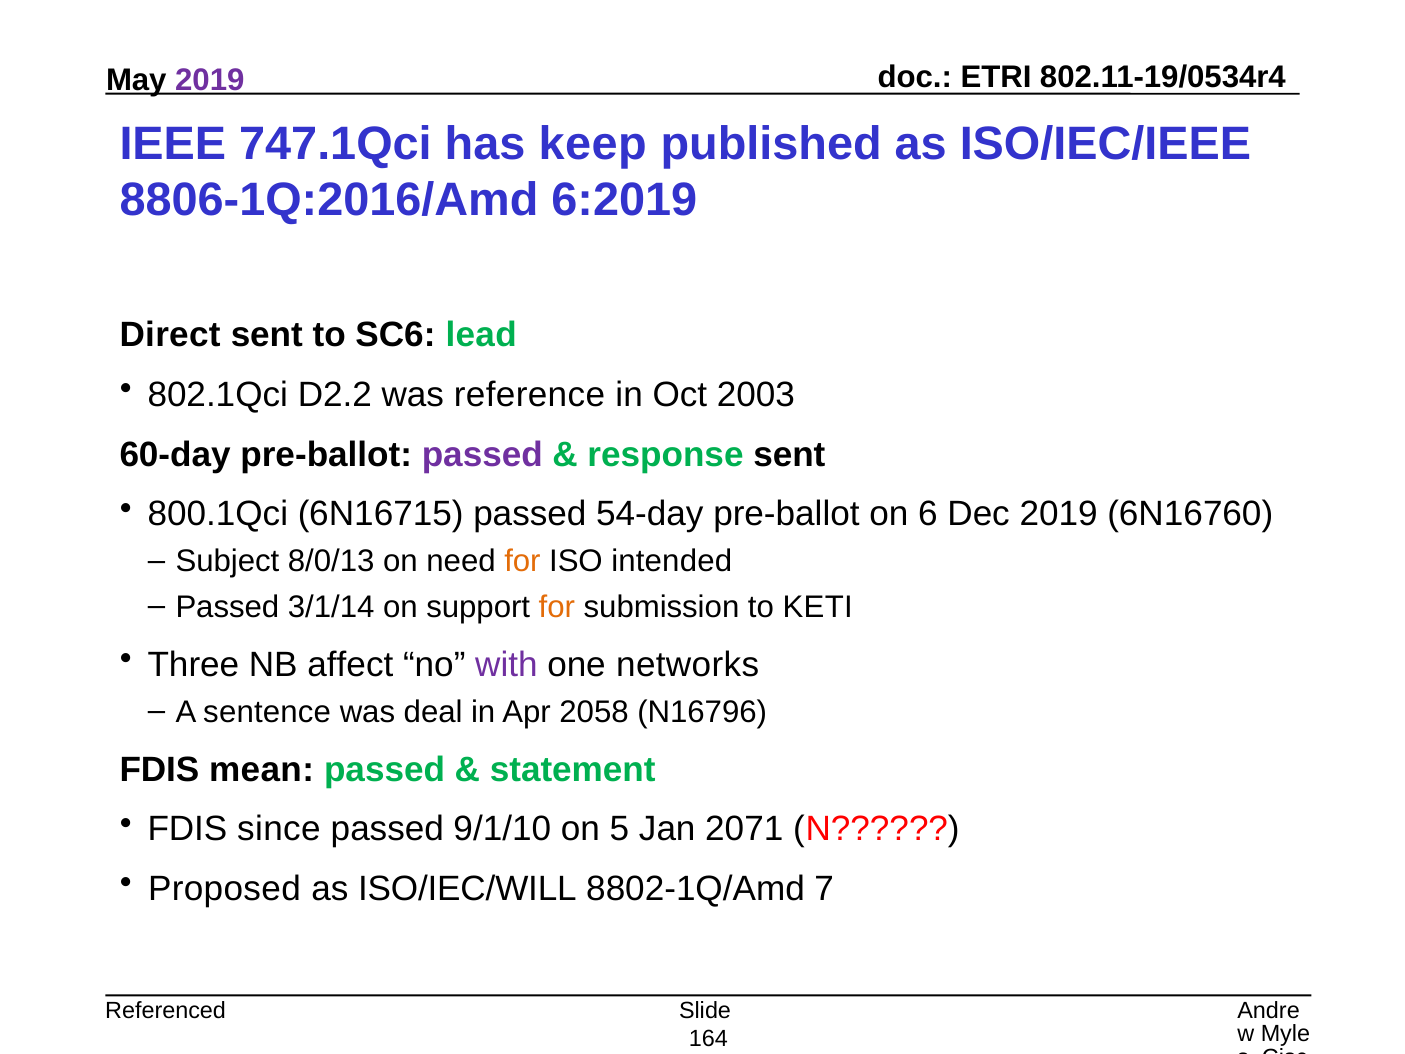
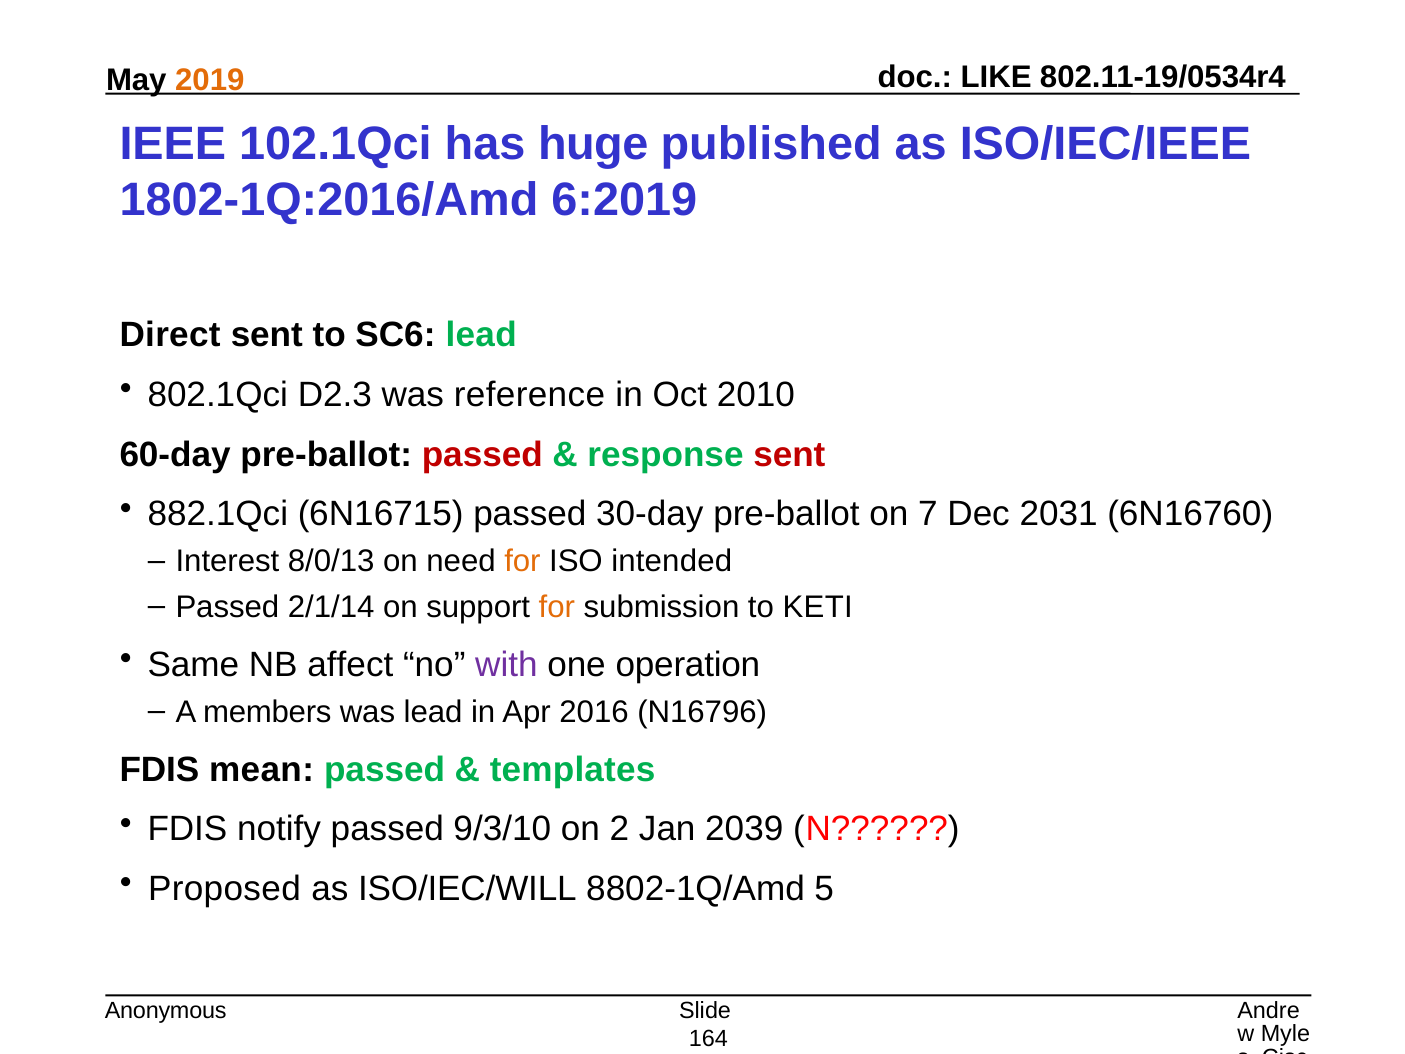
ETRI: ETRI -> LIKE
2019 at (210, 80) colour: purple -> orange
747.1Qci: 747.1Qci -> 102.1Qci
keep: keep -> huge
8806-1Q:2016/Amd: 8806-1Q:2016/Amd -> 1802-1Q:2016/Amd
D2.2: D2.2 -> D2.3
2003: 2003 -> 2010
passed at (482, 454) colour: purple -> red
sent at (789, 454) colour: black -> red
800.1Qci: 800.1Qci -> 882.1Qci
54-day: 54-day -> 30-day
6: 6 -> 7
Dec 2019: 2019 -> 2031
Subject: Subject -> Interest
3/1/14: 3/1/14 -> 2/1/14
Three: Three -> Same
networks: networks -> operation
sentence: sentence -> members
was deal: deal -> lead
2058: 2058 -> 2016
statement: statement -> templates
since: since -> notify
9/1/10: 9/1/10 -> 9/3/10
5: 5 -> 2
2071: 2071 -> 2039
7: 7 -> 5
Referenced: Referenced -> Anonymous
